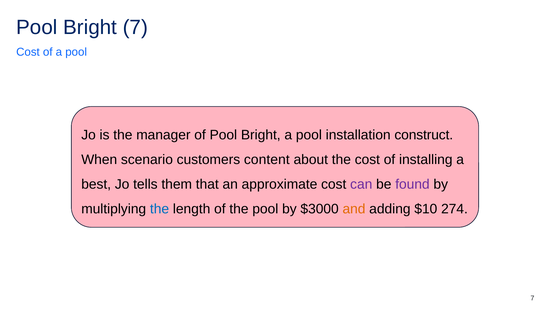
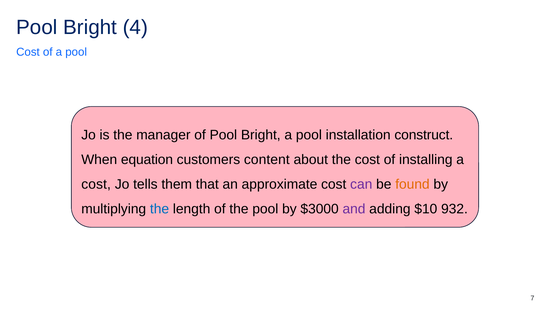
Bright 7: 7 -> 4
scenario: scenario -> equation
best at (96, 185): best -> cost
found colour: purple -> orange
and colour: orange -> purple
274: 274 -> 932
